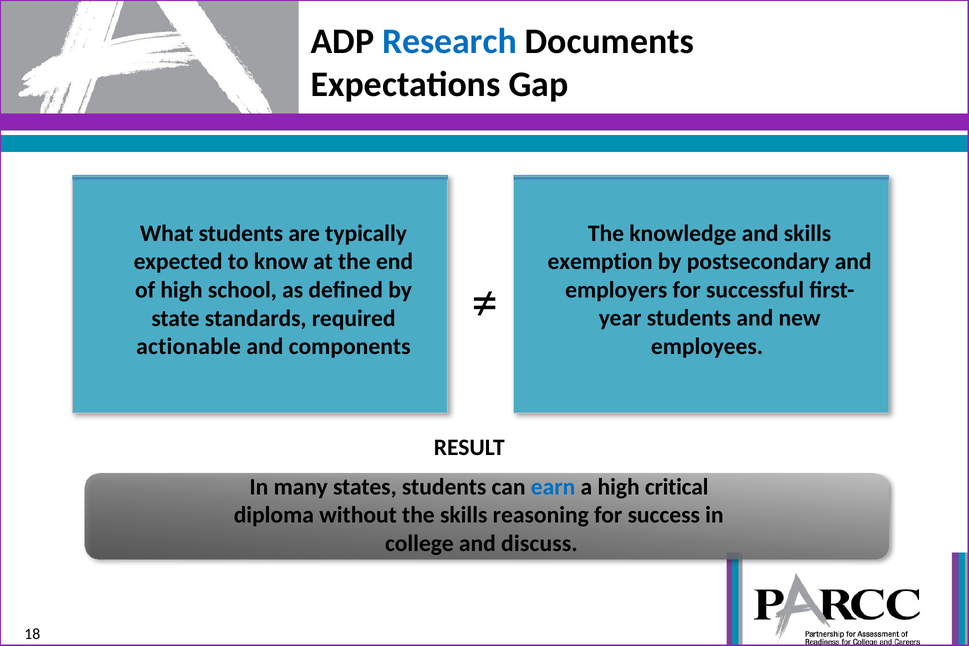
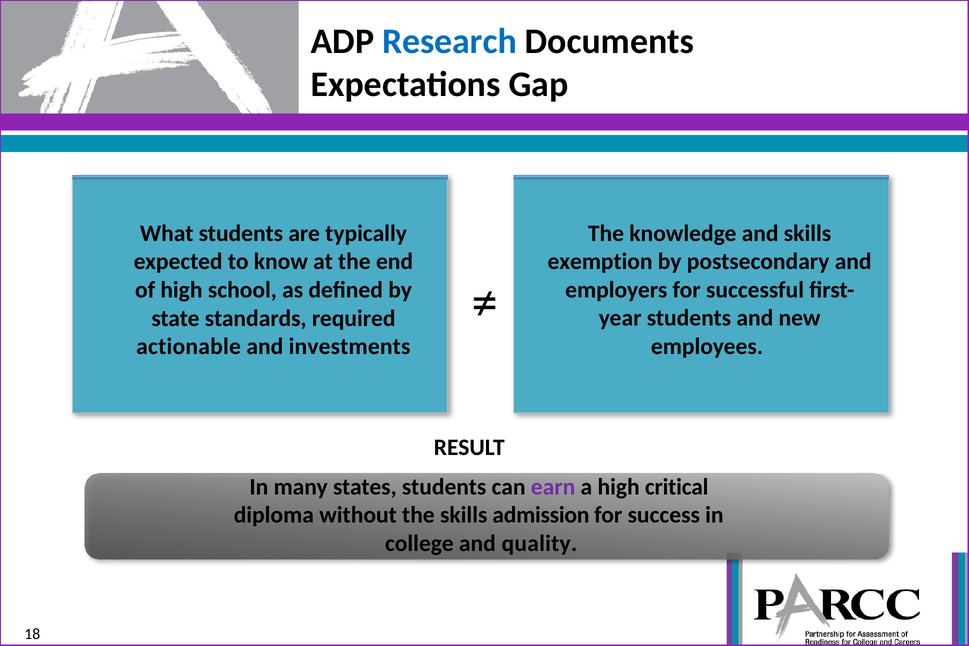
components: components -> investments
earn colour: blue -> purple
reasoning: reasoning -> admission
discuss: discuss -> quality
